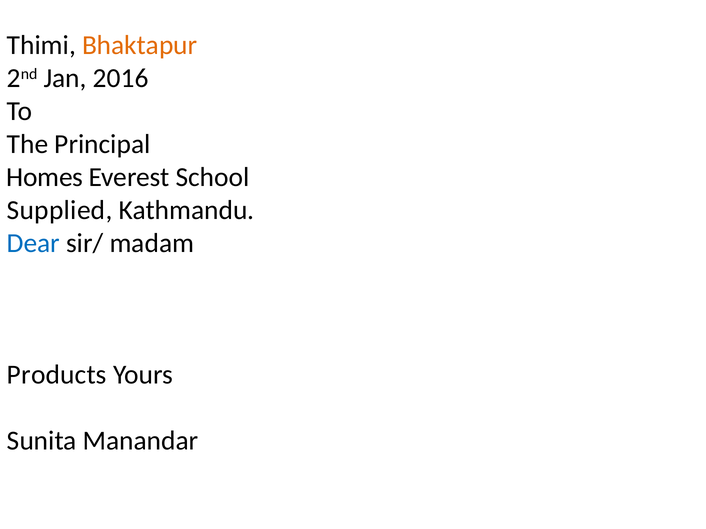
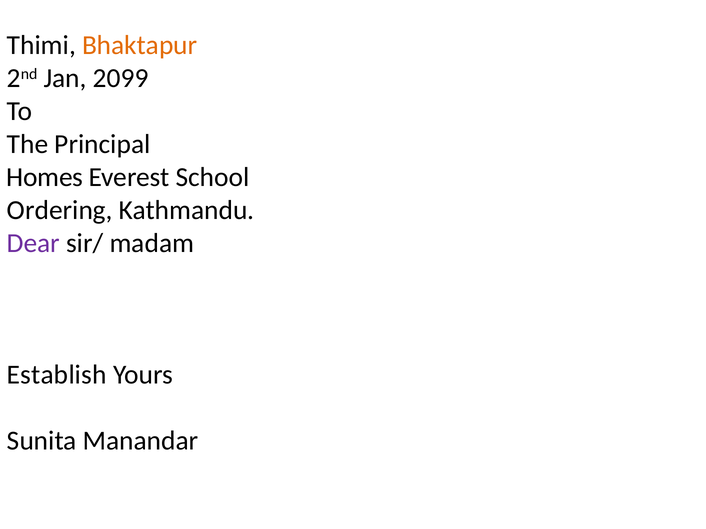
2016: 2016 -> 2099
Supplied: Supplied -> Ordering
Dear colour: blue -> purple
Products: Products -> Establish
